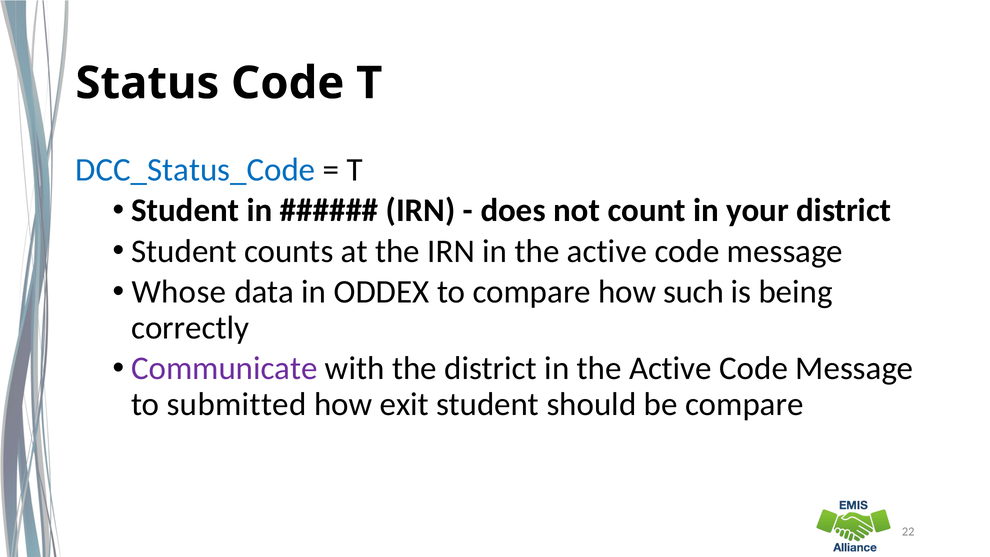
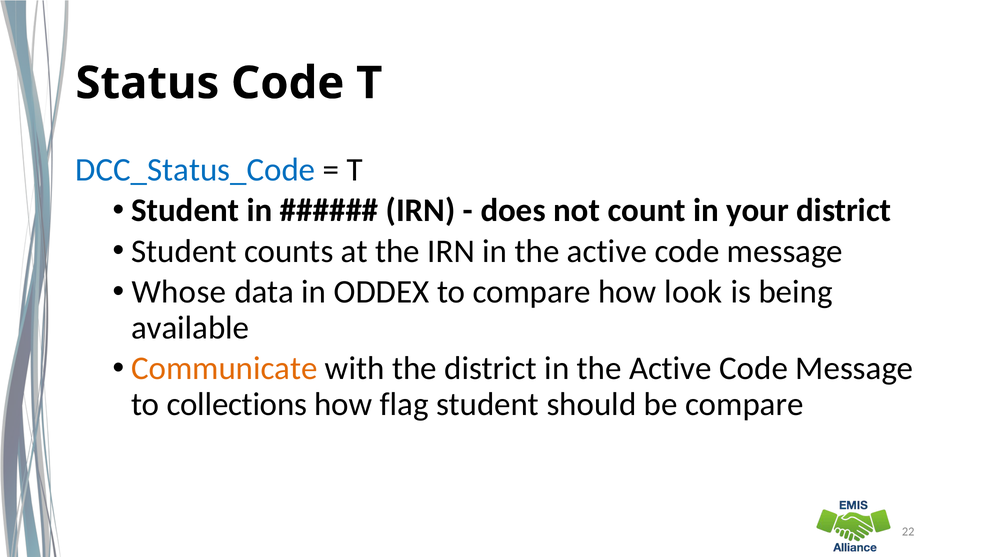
such: such -> look
correctly: correctly -> available
Communicate colour: purple -> orange
submitted: submitted -> collections
exit: exit -> flag
